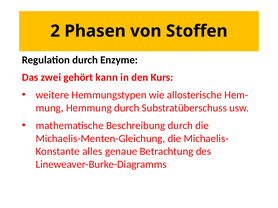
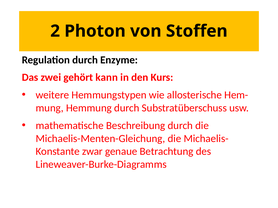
Phasen: Phasen -> Photon
alles: alles -> zwar
